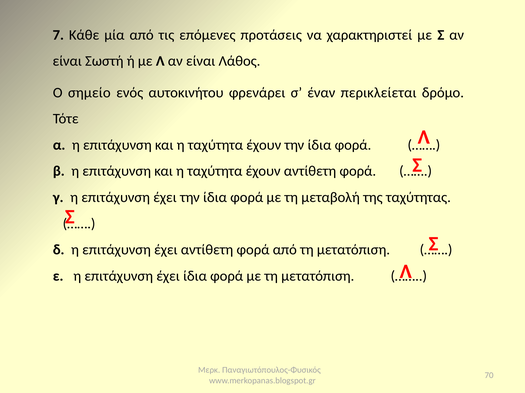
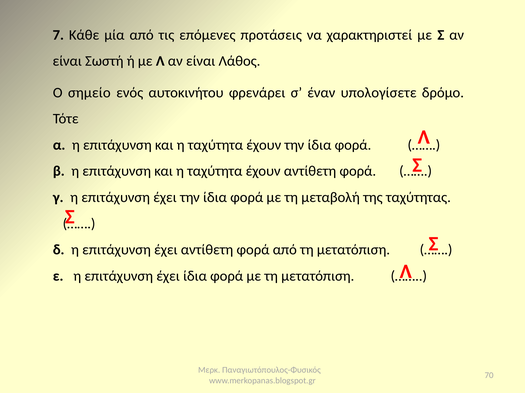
περικλείεται: περικλείεται -> υπολογίσετε
